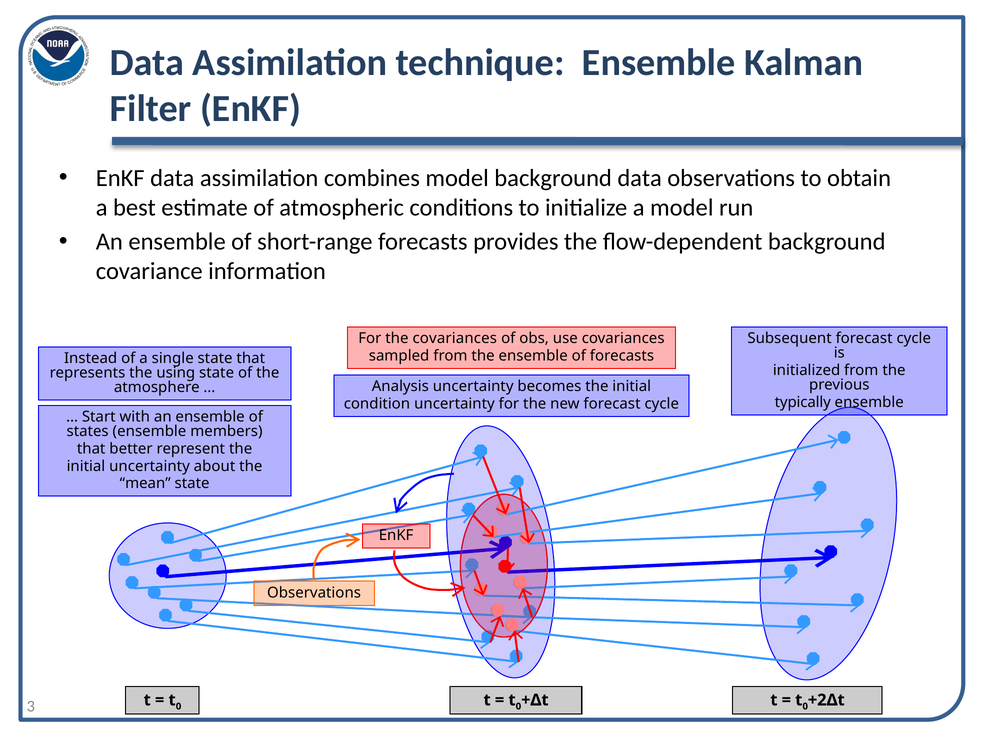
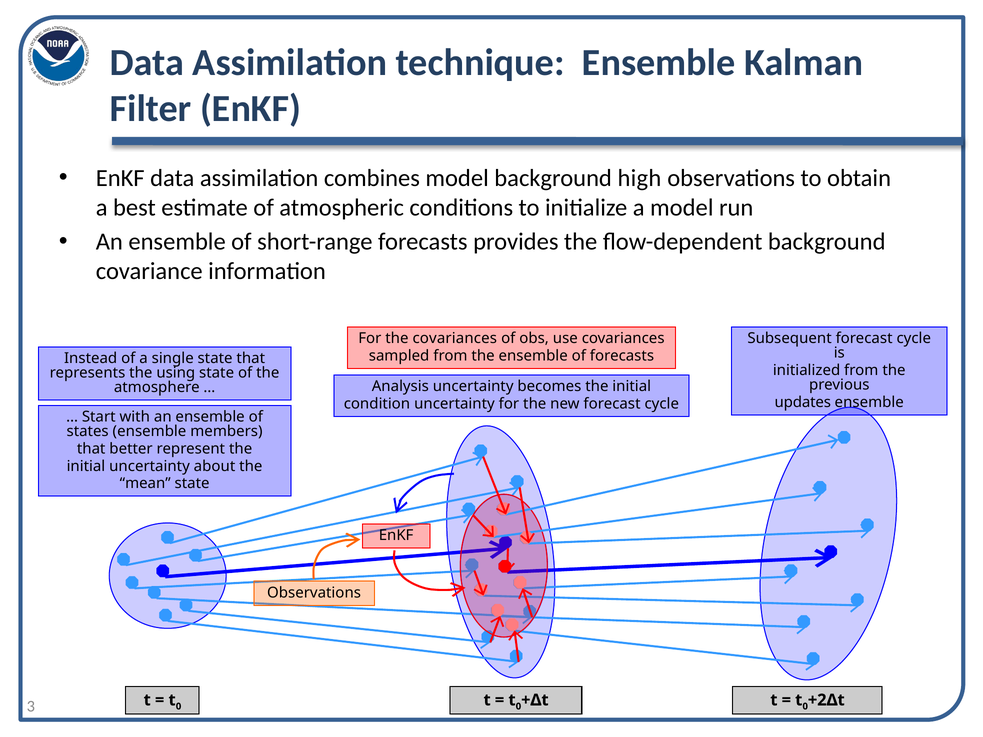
background data: data -> high
typically: typically -> updates
